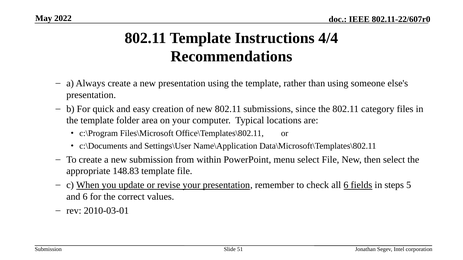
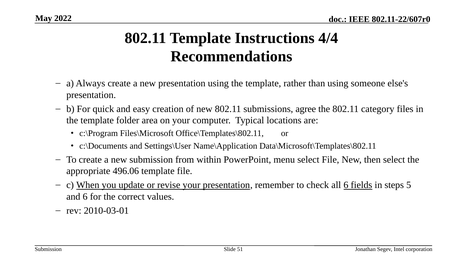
since: since -> agree
148.83: 148.83 -> 496.06
